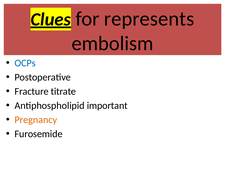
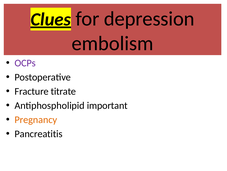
represents: represents -> depression
OCPs colour: blue -> purple
Furosemide: Furosemide -> Pancreatitis
